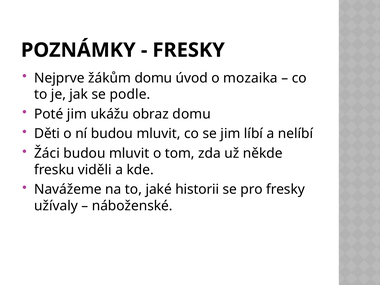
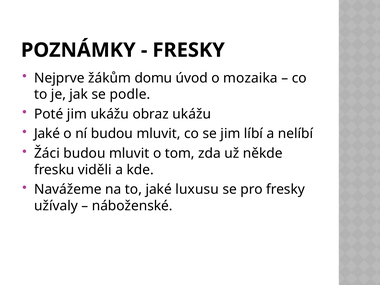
obraz domu: domu -> ukážu
Děti at (47, 134): Děti -> Jaké
historii: historii -> luxusu
